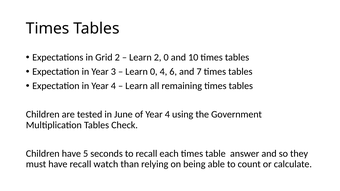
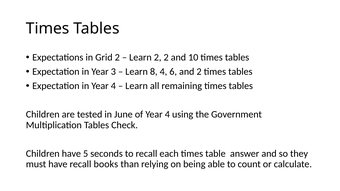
2 0: 0 -> 2
Learn 0: 0 -> 8
and 7: 7 -> 2
watch: watch -> books
